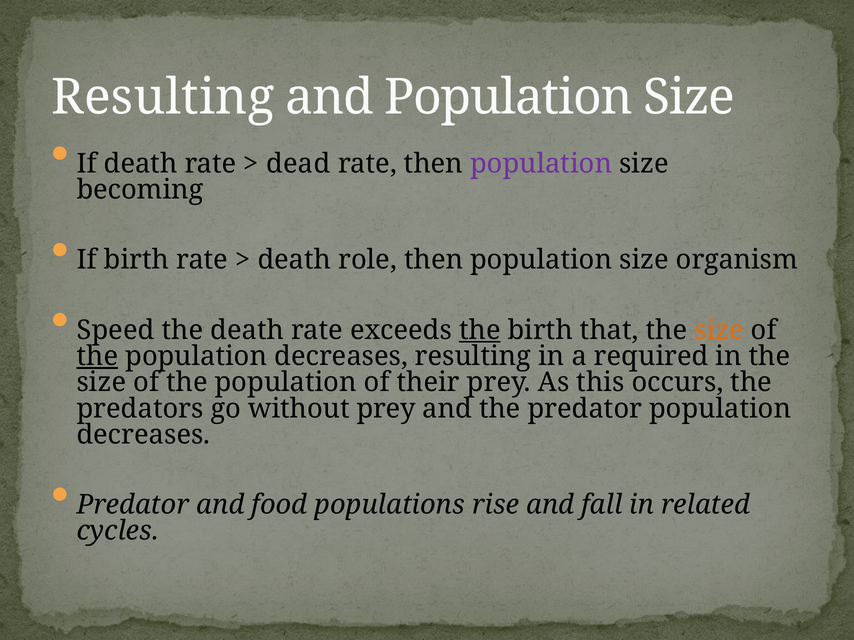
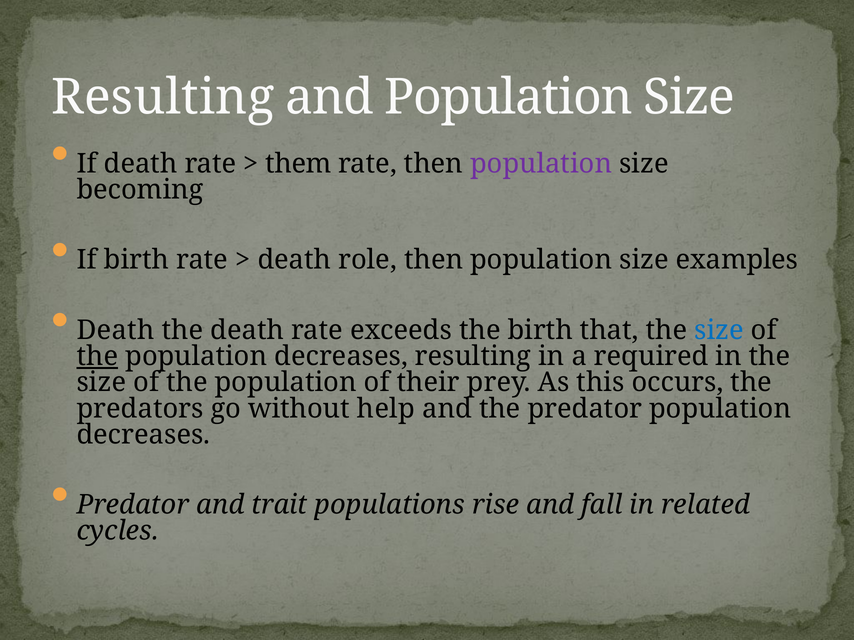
dead: dead -> them
organism: organism -> examples
Speed at (116, 330): Speed -> Death
the at (480, 330) underline: present -> none
size at (719, 330) colour: orange -> blue
without prey: prey -> help
food: food -> trait
